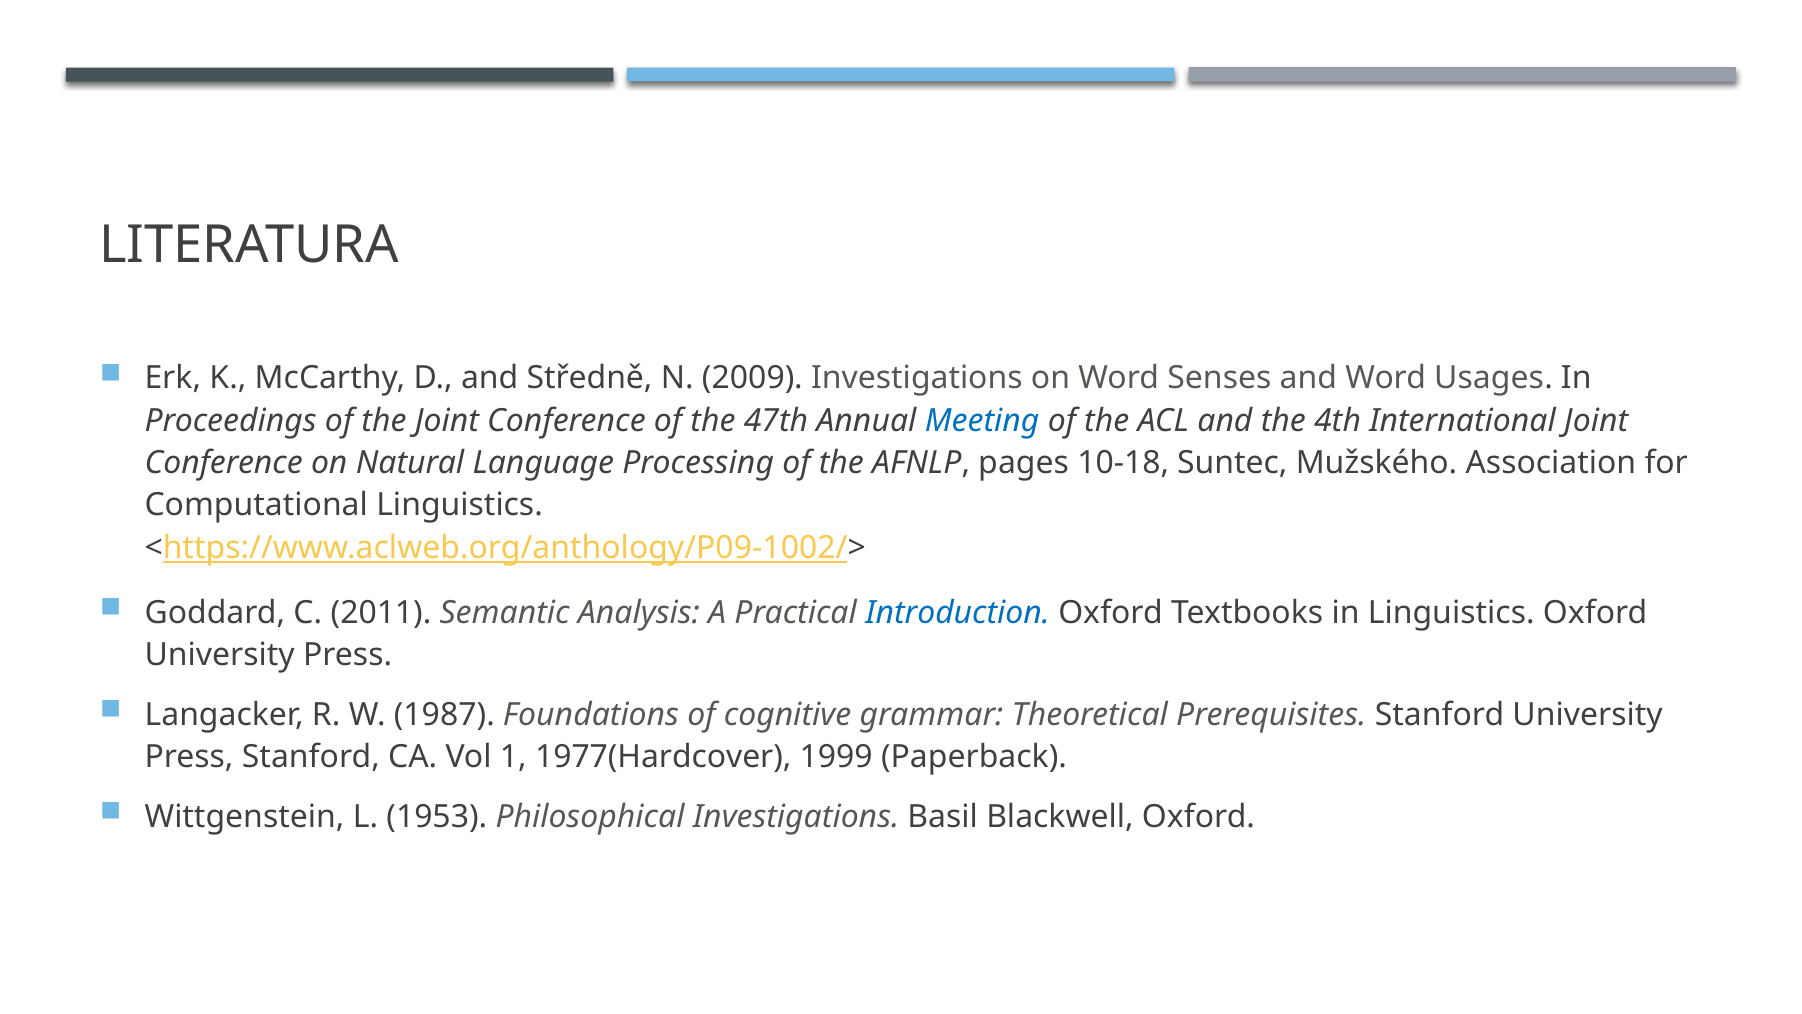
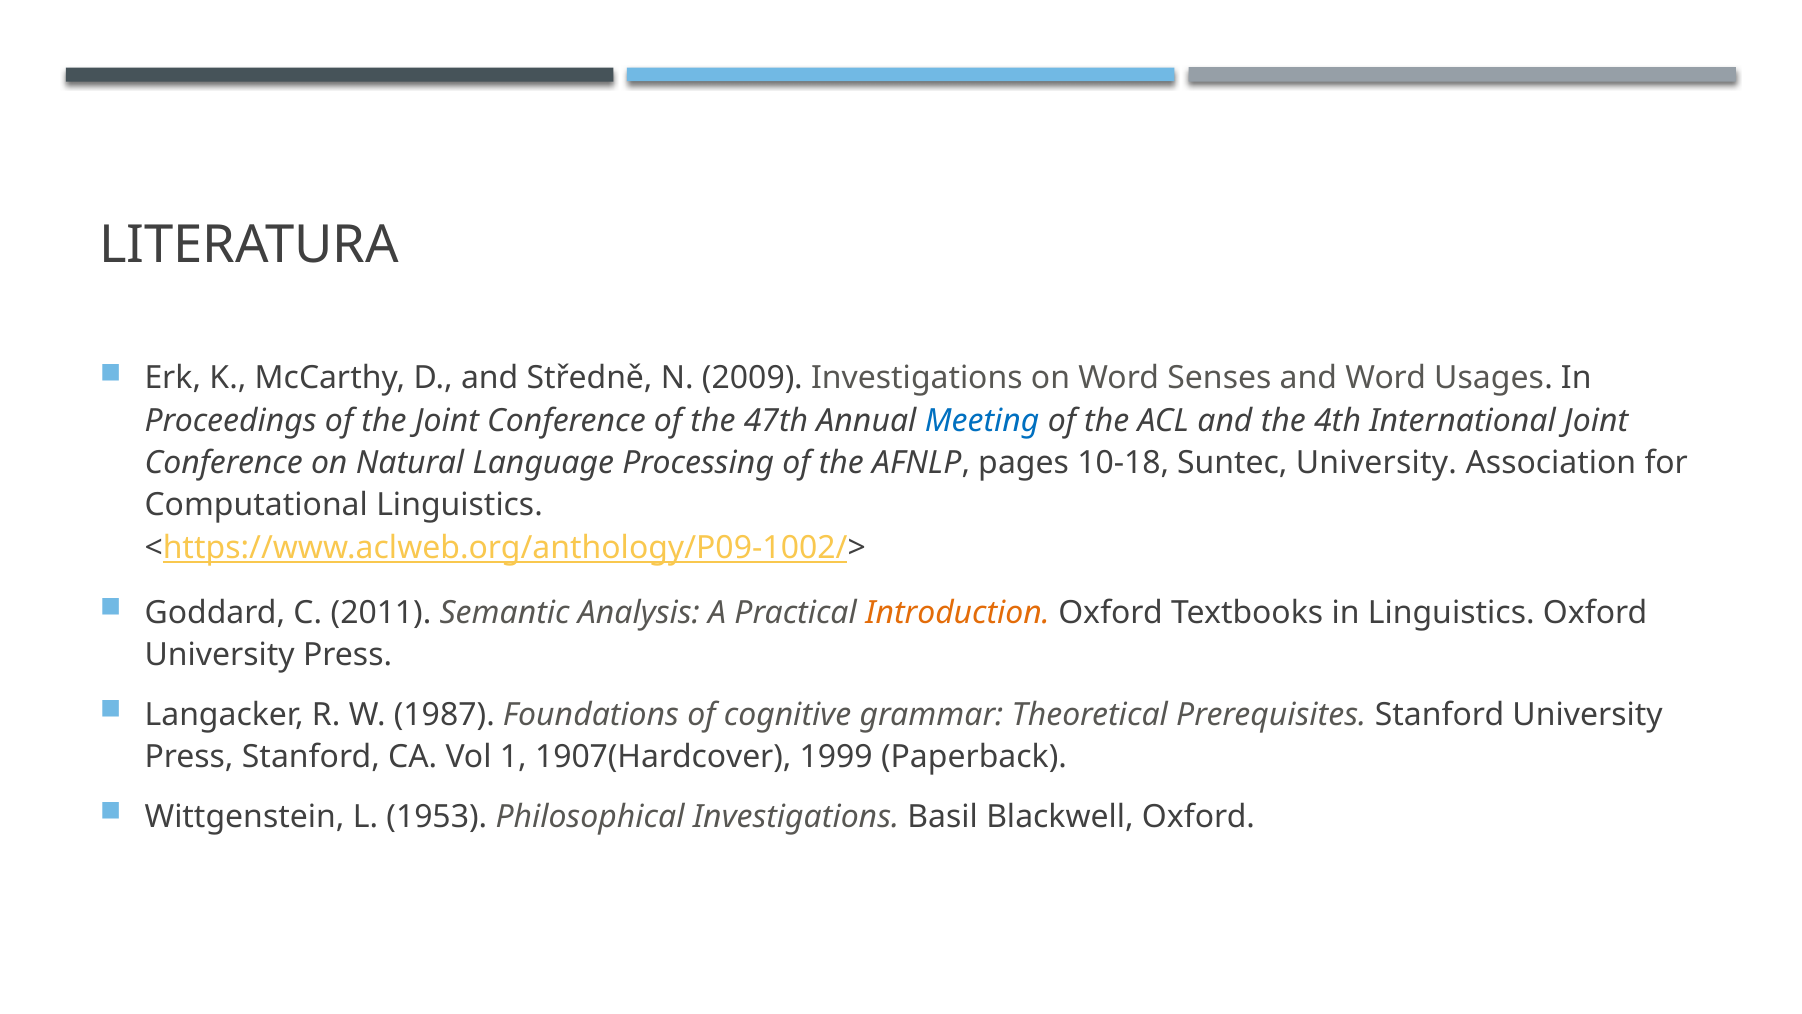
Suntec Mužského: Mužského -> University
Introduction colour: blue -> orange
1977(Hardcover: 1977(Hardcover -> 1907(Hardcover
